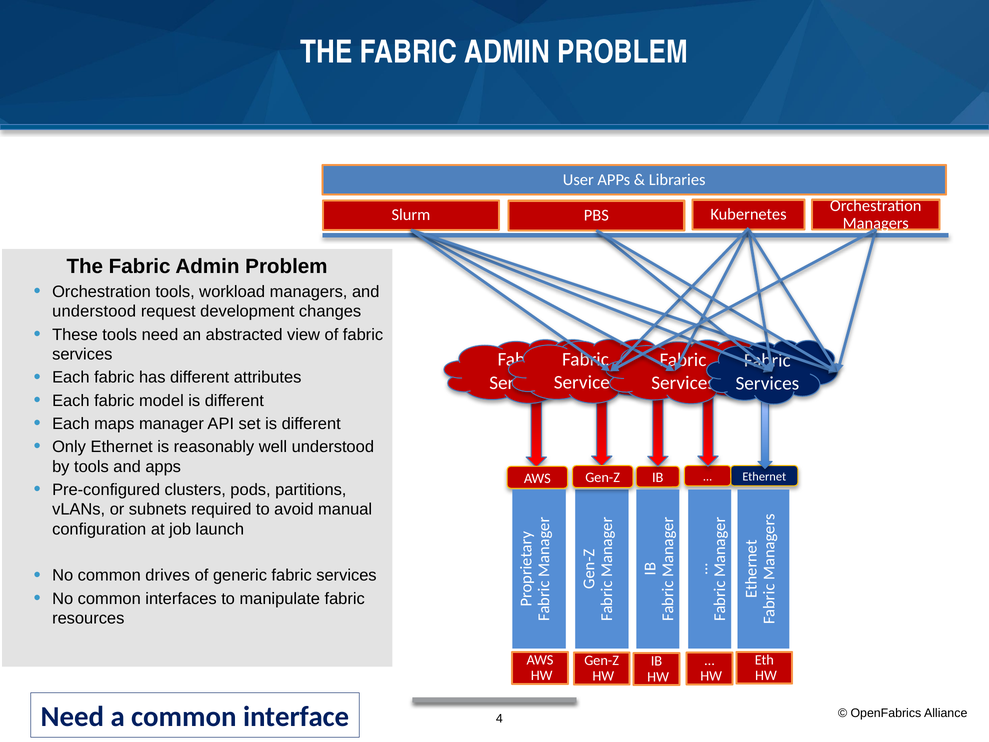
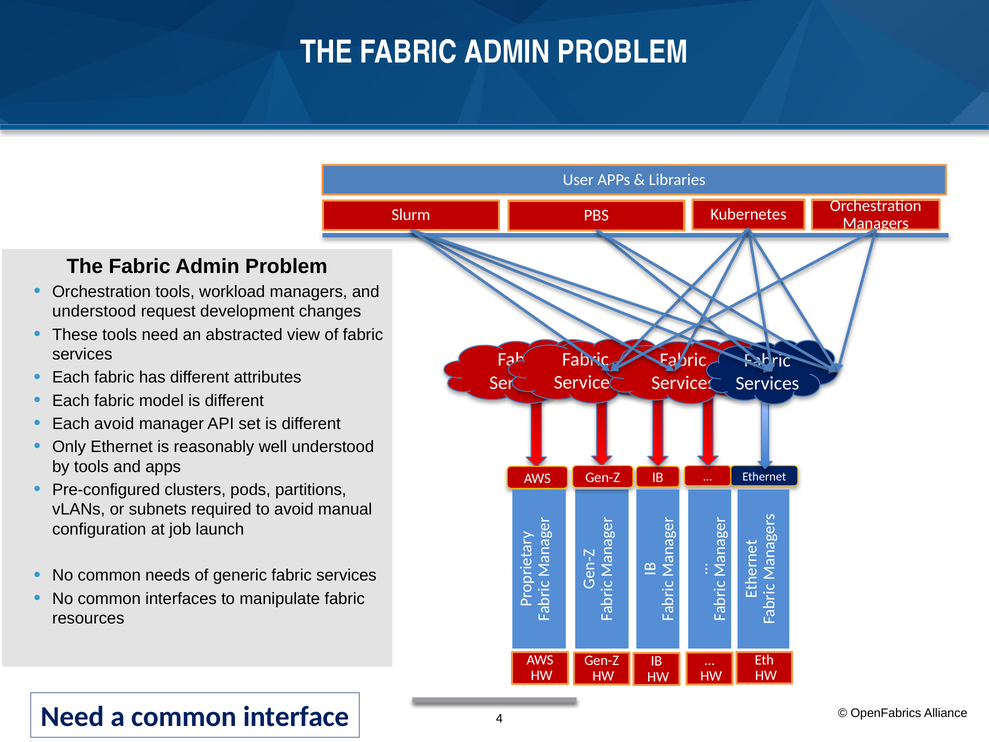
Each maps: maps -> avoid
drives: drives -> needs
